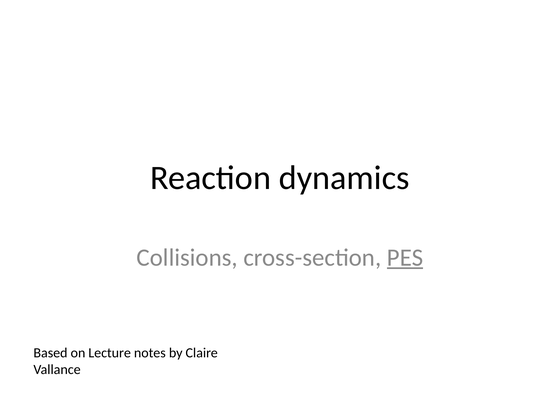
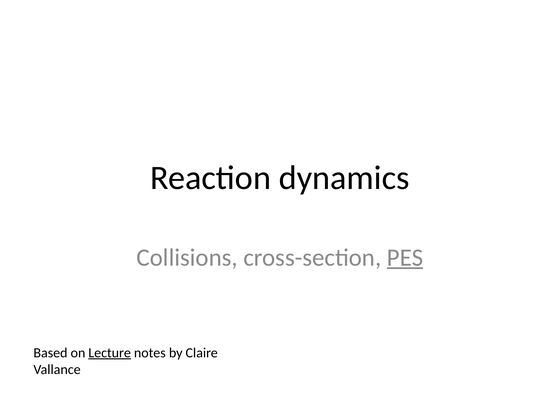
Lecture underline: none -> present
